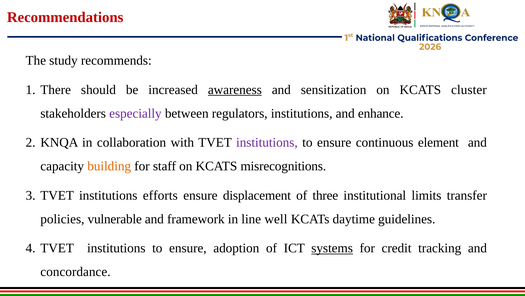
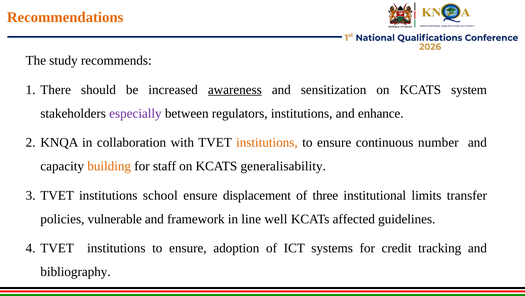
Recommendations colour: red -> orange
cluster: cluster -> system
institutions at (267, 142) colour: purple -> orange
element: element -> number
misrecognitions: misrecognitions -> generalisability
efforts: efforts -> school
daytime: daytime -> affected
systems underline: present -> none
concordance: concordance -> bibliography
